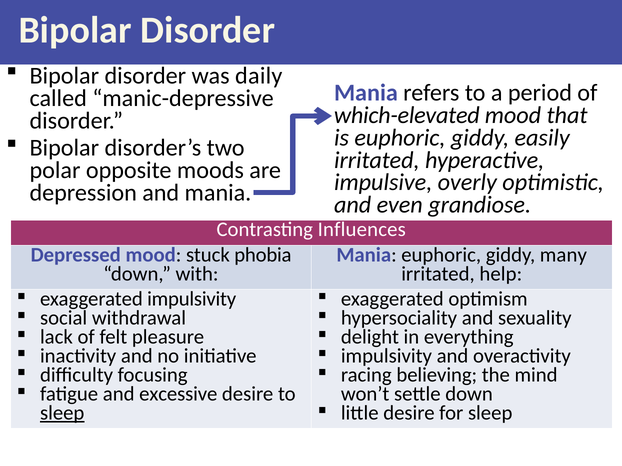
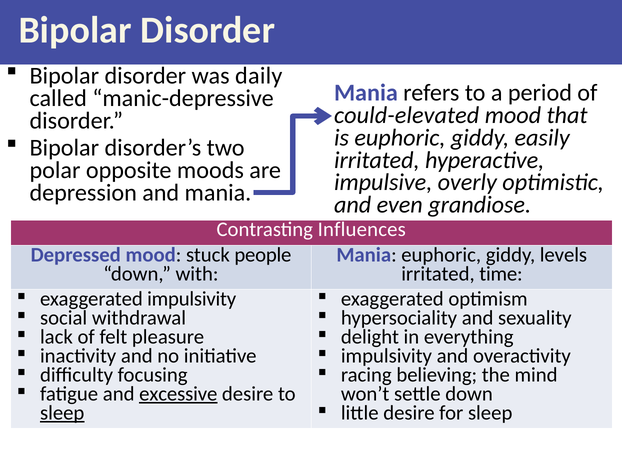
which-elevated: which-elevated -> could-elevated
phobia: phobia -> people
many: many -> levels
help: help -> time
excessive underline: none -> present
